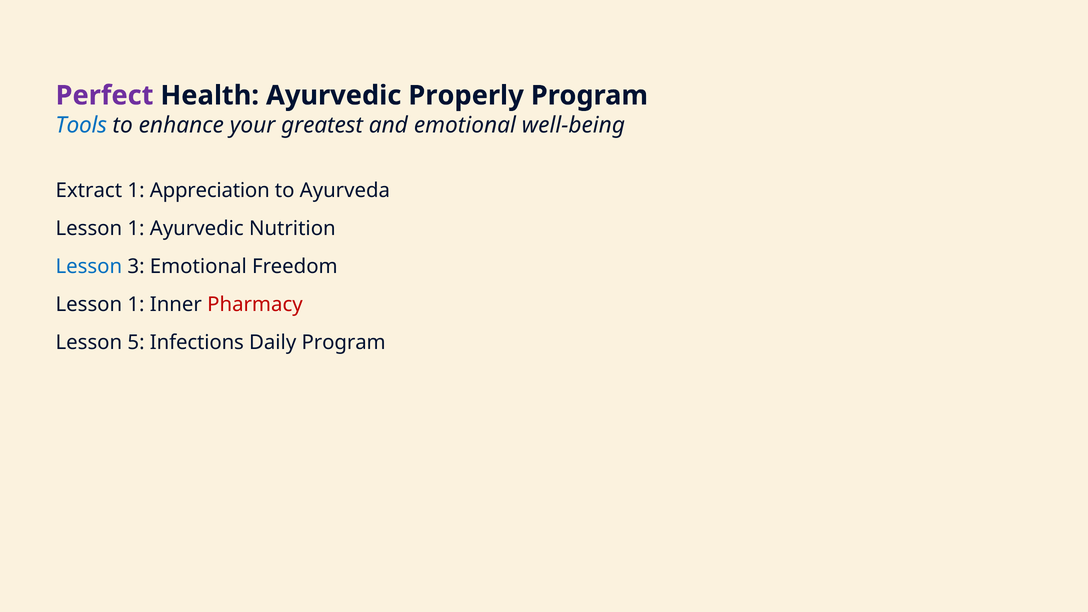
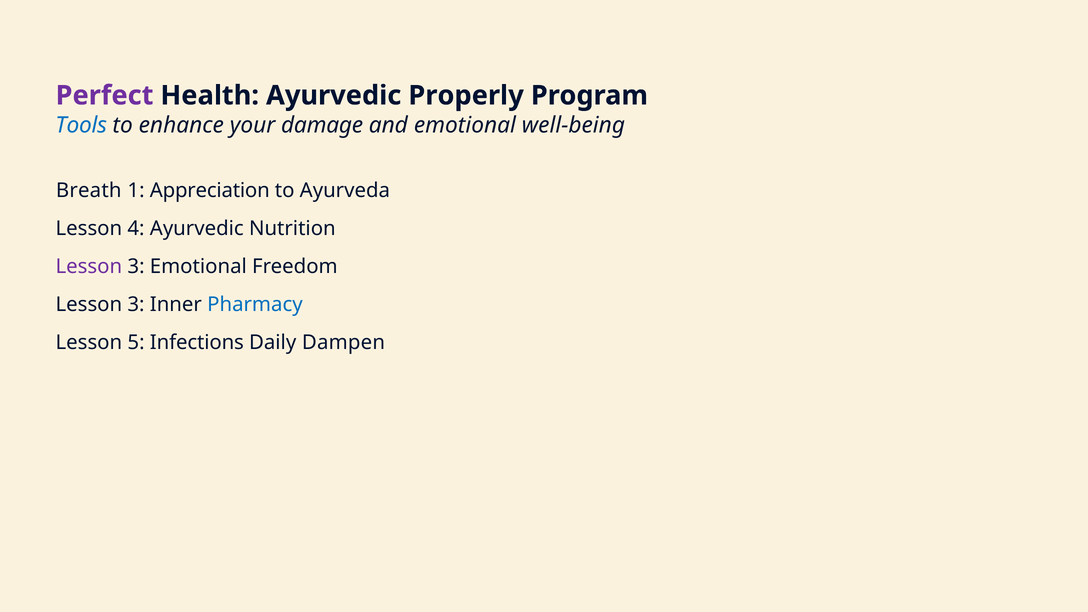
greatest: greatest -> damage
Extract: Extract -> Breath
1 at (136, 228): 1 -> 4
Lesson at (89, 267) colour: blue -> purple
1 at (136, 305): 1 -> 3
Pharmacy colour: red -> blue
Daily Program: Program -> Dampen
